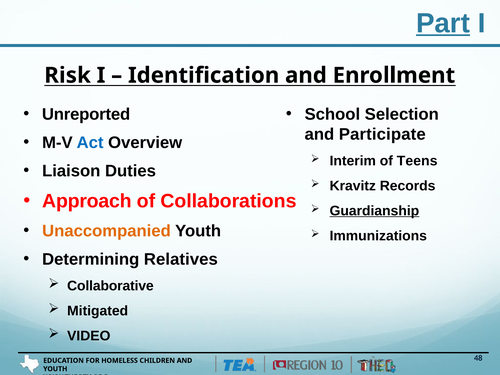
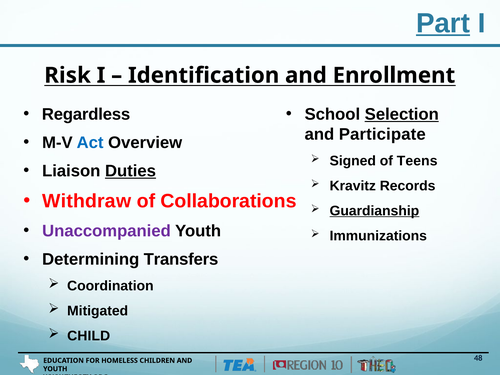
Selection underline: none -> present
Unreported: Unreported -> Regardless
Interim: Interim -> Signed
Duties underline: none -> present
Approach: Approach -> Withdraw
Unaccompanied colour: orange -> purple
Relatives: Relatives -> Transfers
Collaborative: Collaborative -> Coordination
VIDEO: VIDEO -> CHILD
